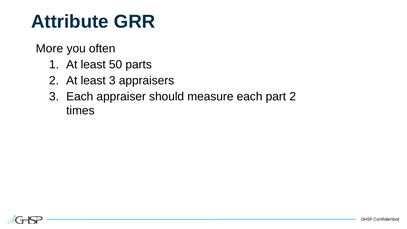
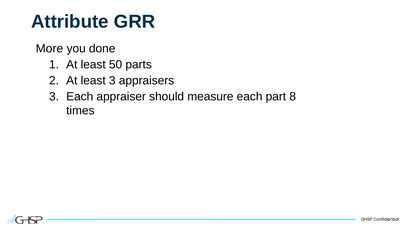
often: often -> done
part 2: 2 -> 8
